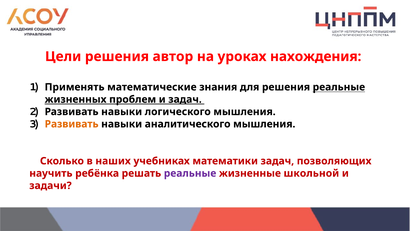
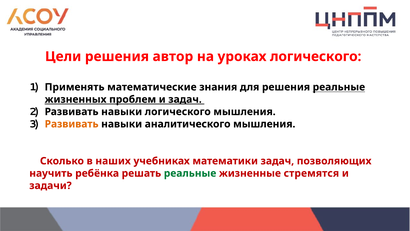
уроках нахождения: нахождения -> логического
реальные at (190, 173) colour: purple -> green
школьной: школьной -> стремятся
